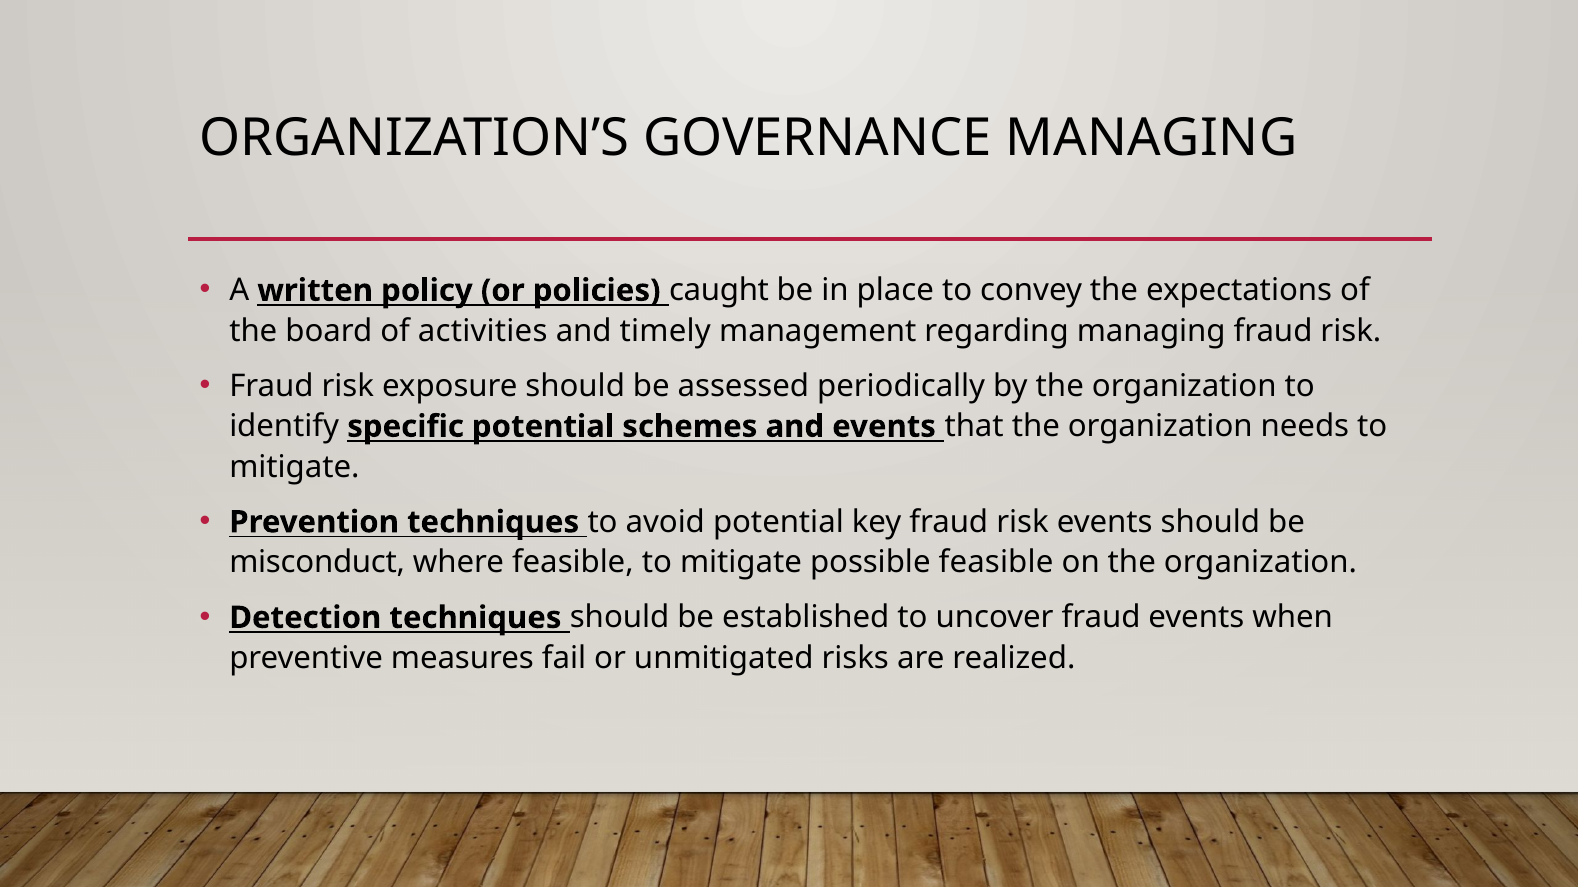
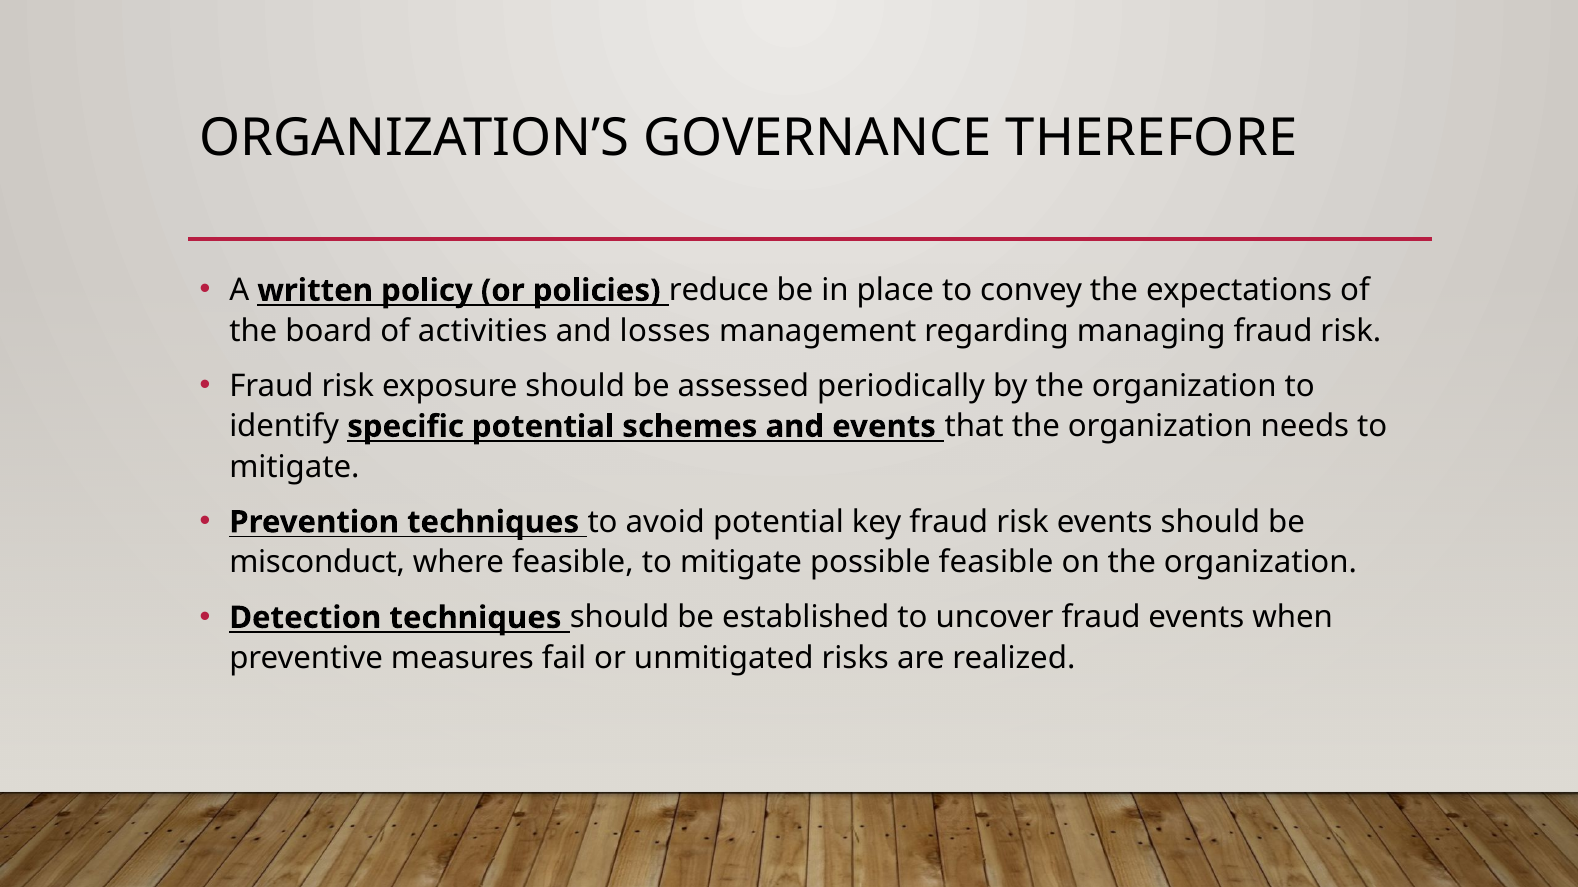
GOVERNANCE MANAGING: MANAGING -> THEREFORE
caught: caught -> reduce
timely: timely -> losses
